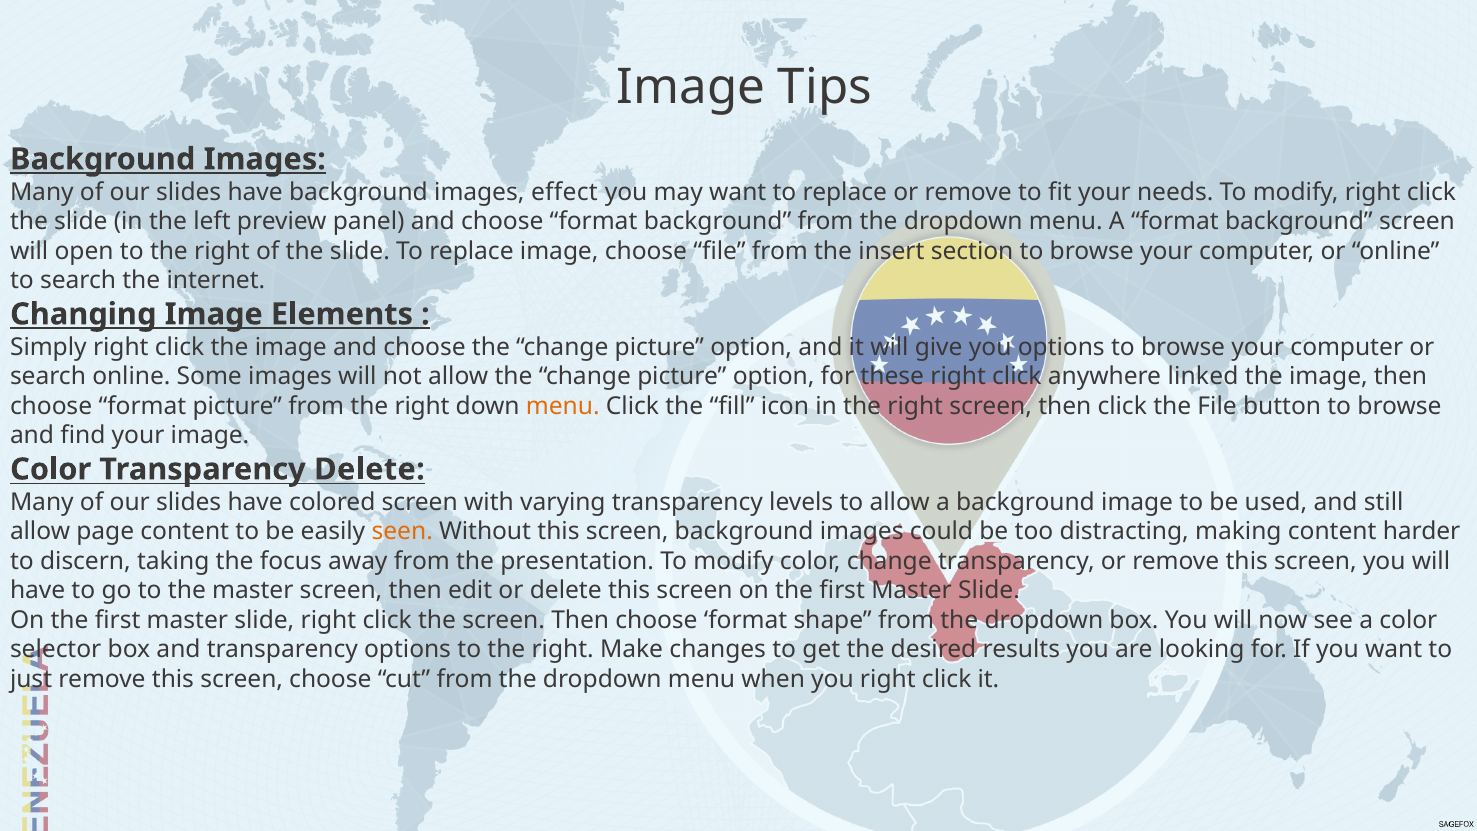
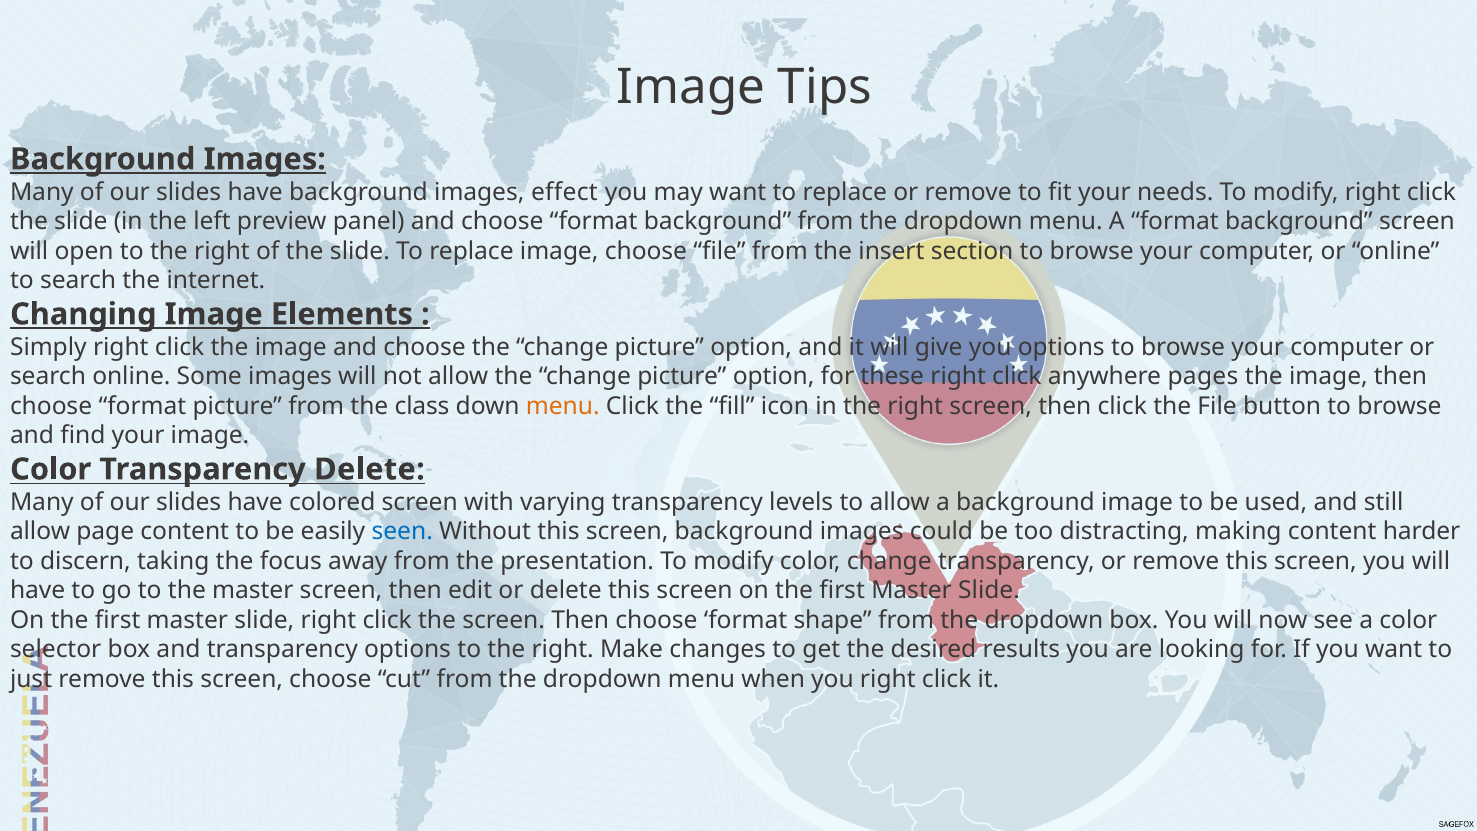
linked: linked -> pages
from the right: right -> class
seen colour: orange -> blue
